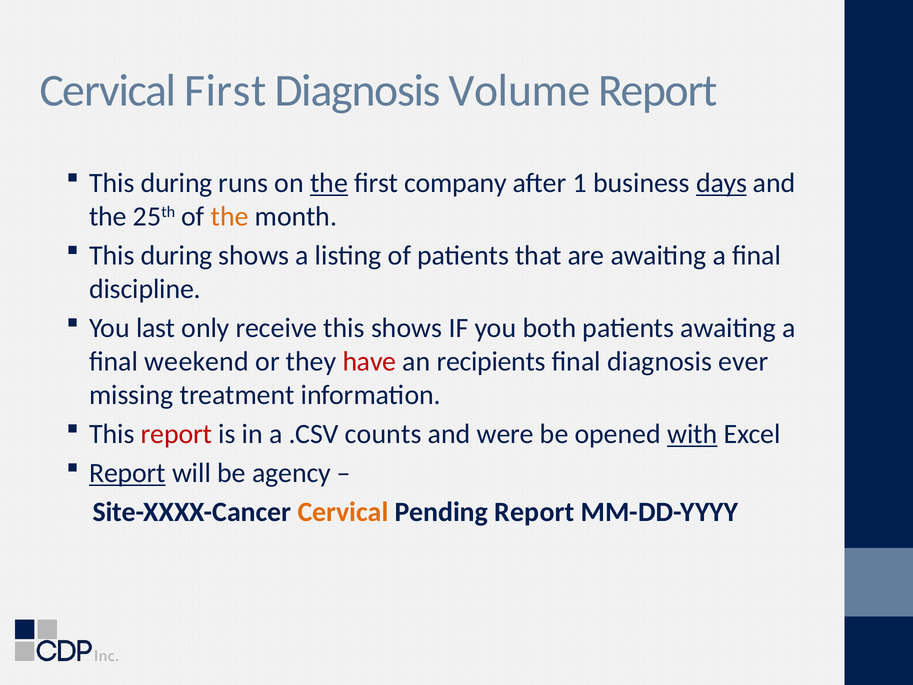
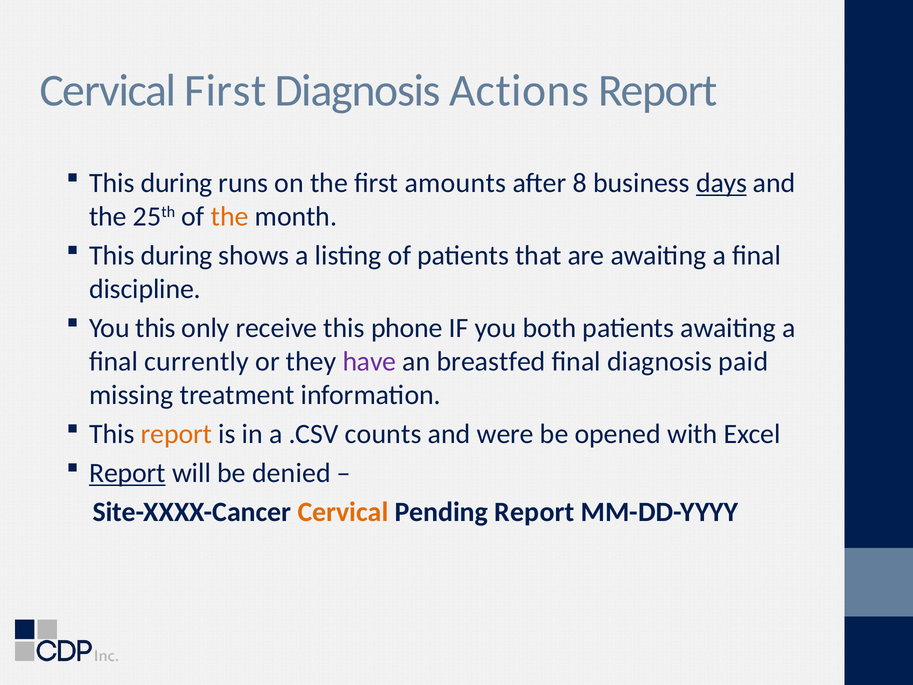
Volume: Volume -> Actions
the at (329, 183) underline: present -> none
company: company -> amounts
1: 1 -> 8
You last: last -> this
this shows: shows -> phone
weekend: weekend -> currently
have colour: red -> purple
recipients: recipients -> breastfed
ever: ever -> paid
report at (177, 434) colour: red -> orange
with underline: present -> none
agency: agency -> denied
